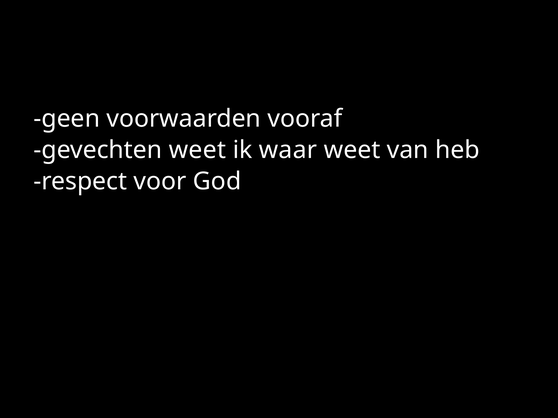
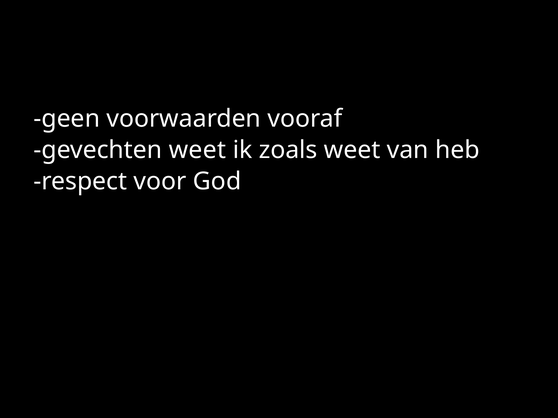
waar: waar -> zoals
